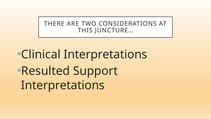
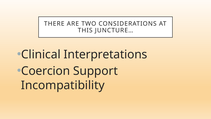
Resulted: Resulted -> Coercion
Interpretations at (63, 85): Interpretations -> Incompatibility
